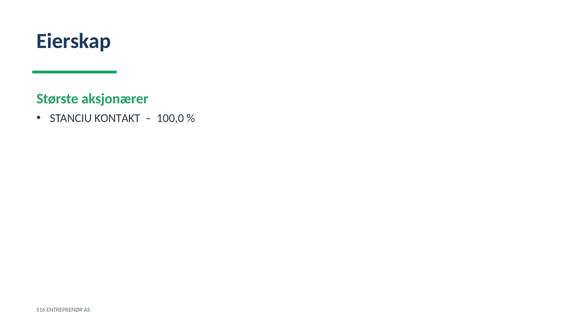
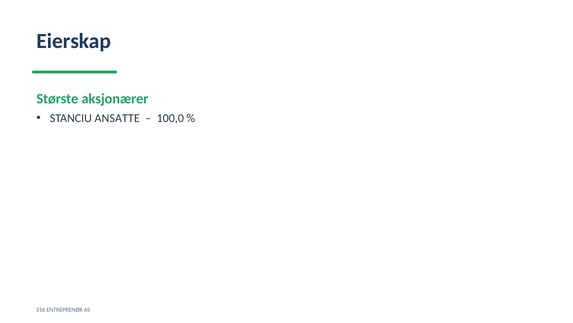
KONTAKT: KONTAKT -> ANSATTE
